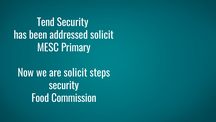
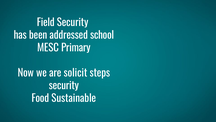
Tend: Tend -> Field
addressed solicit: solicit -> school
Commission: Commission -> Sustainable
